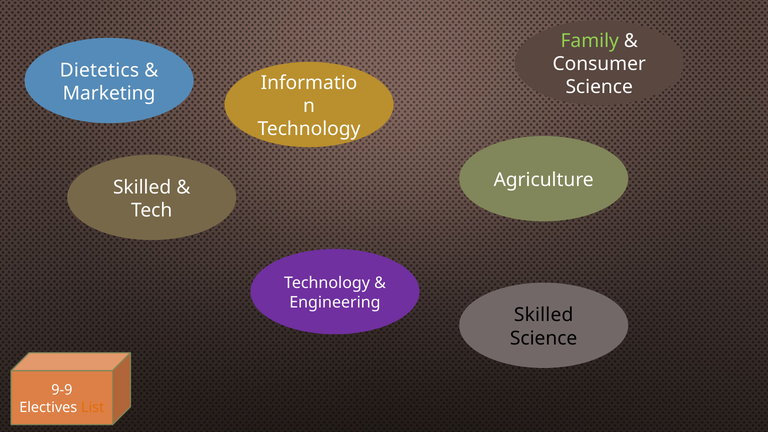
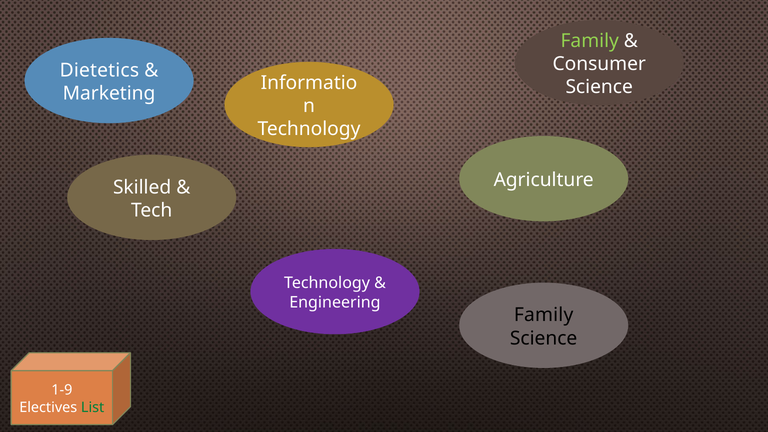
Skilled at (544, 315): Skilled -> Family
9-9: 9-9 -> 1-9
List colour: orange -> green
